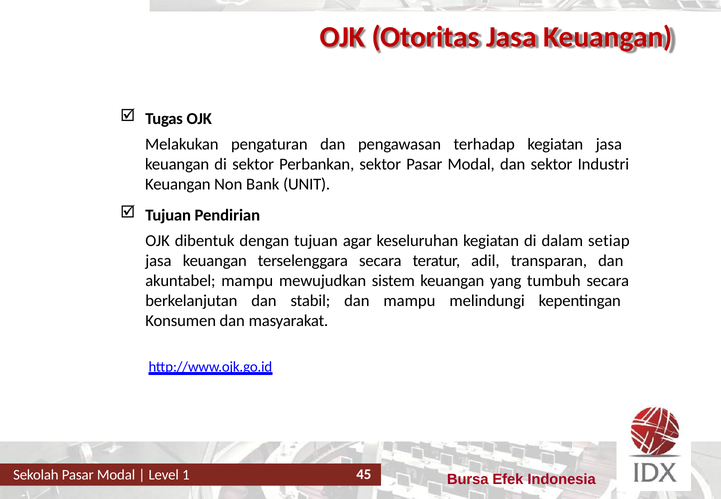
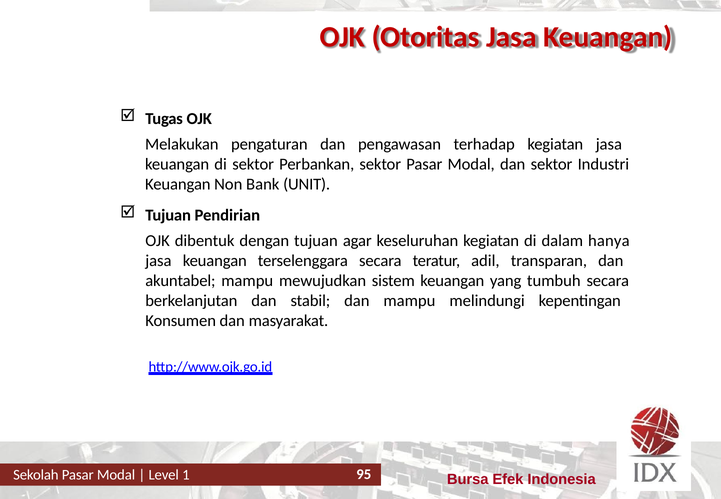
setiap: setiap -> hanya
45: 45 -> 95
